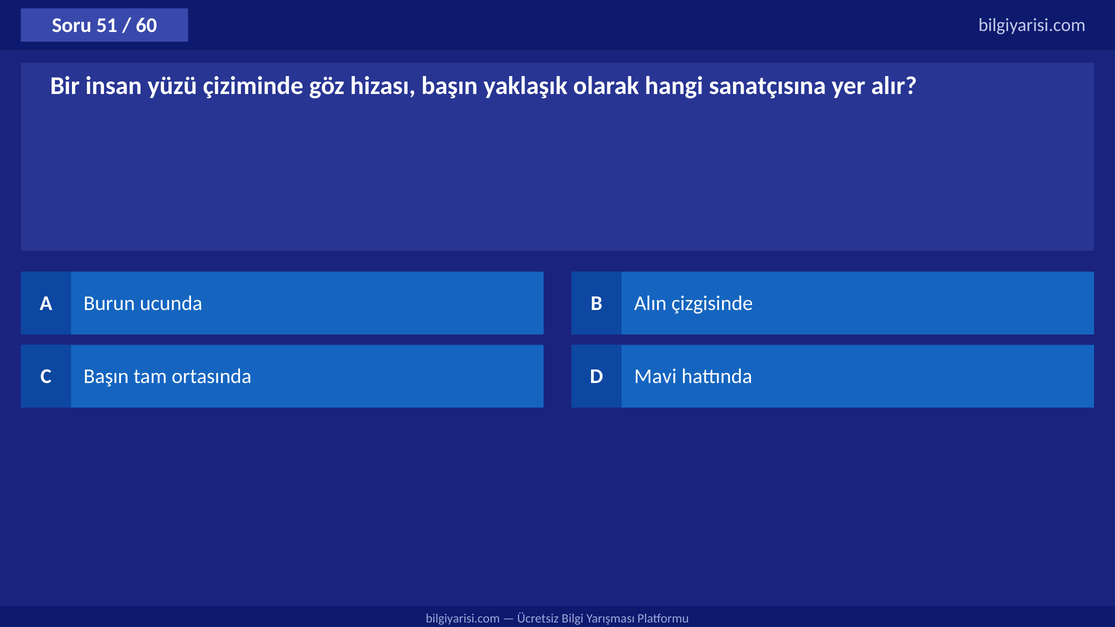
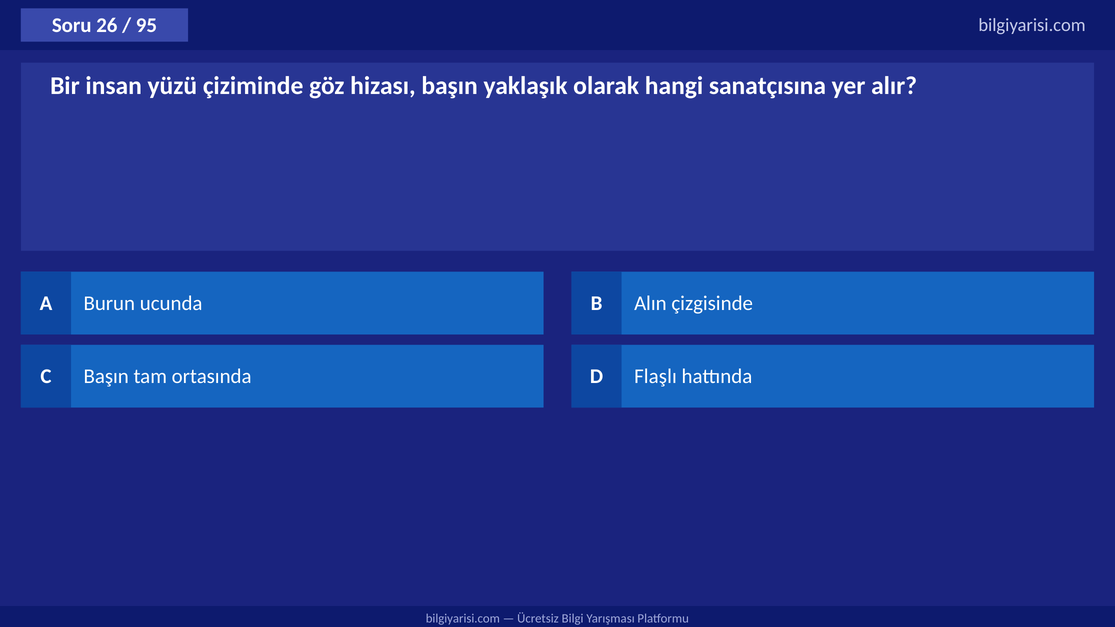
51: 51 -> 26
60: 60 -> 95
Mavi: Mavi -> Flaşlı
